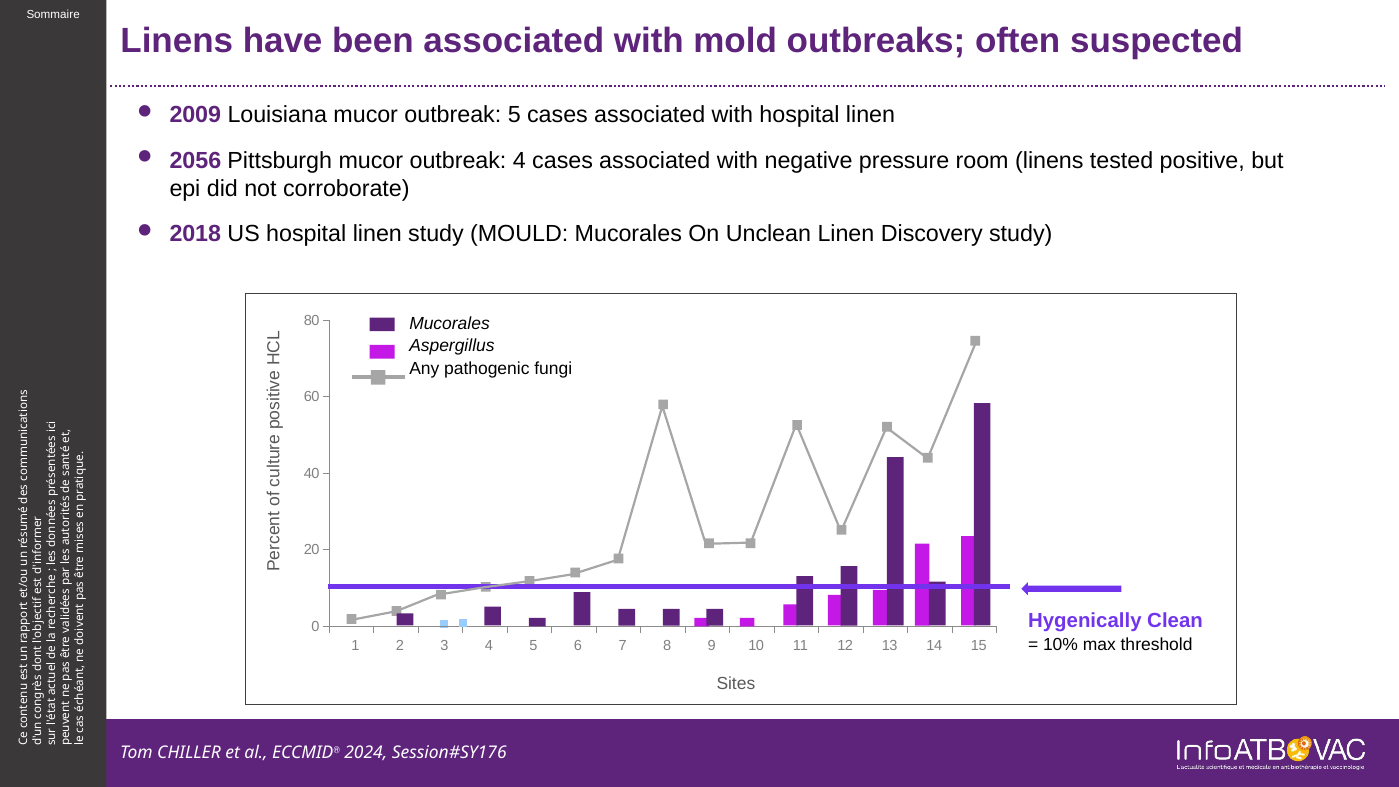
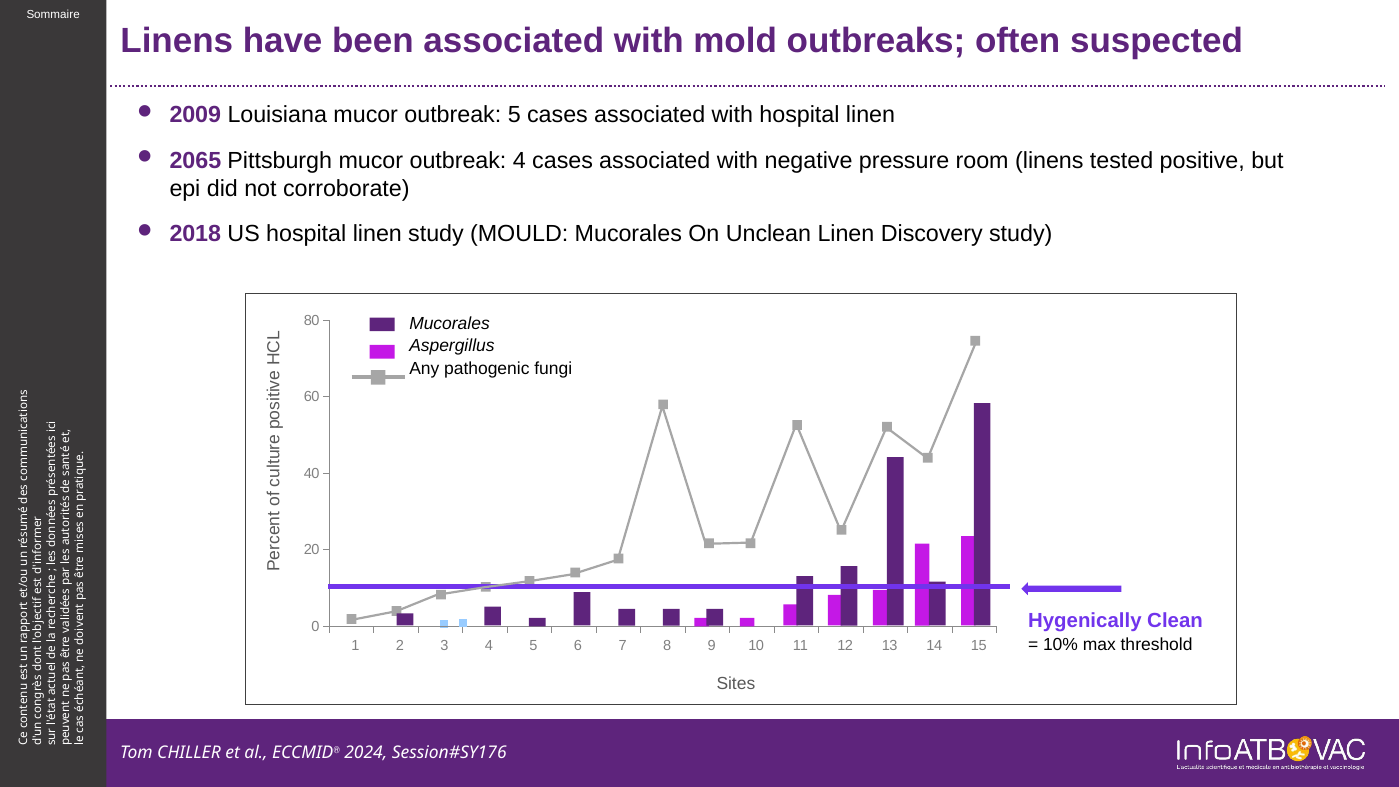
2056: 2056 -> 2065
